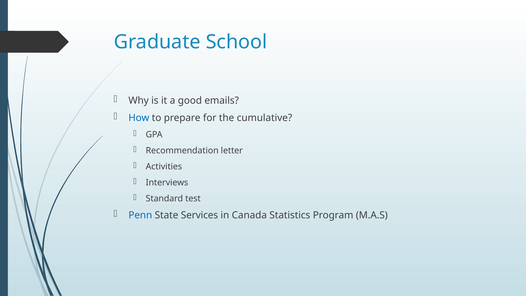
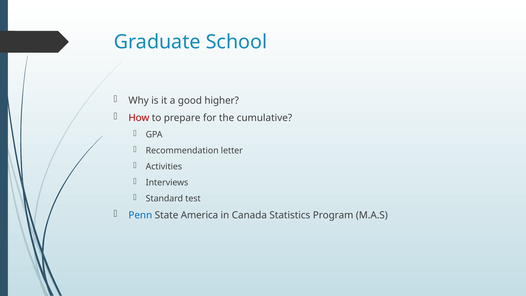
emails: emails -> higher
How colour: blue -> red
Services: Services -> America
